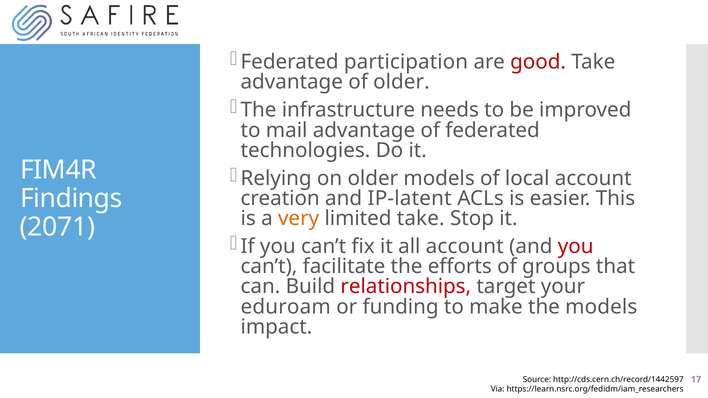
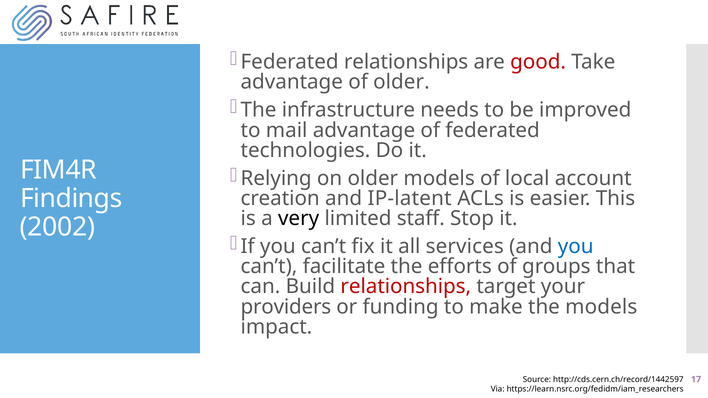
Federated participation: participation -> relationships
very colour: orange -> black
limited take: take -> staff
2071: 2071 -> 2002
all account: account -> services
you at (576, 247) colour: red -> blue
eduroam: eduroam -> providers
